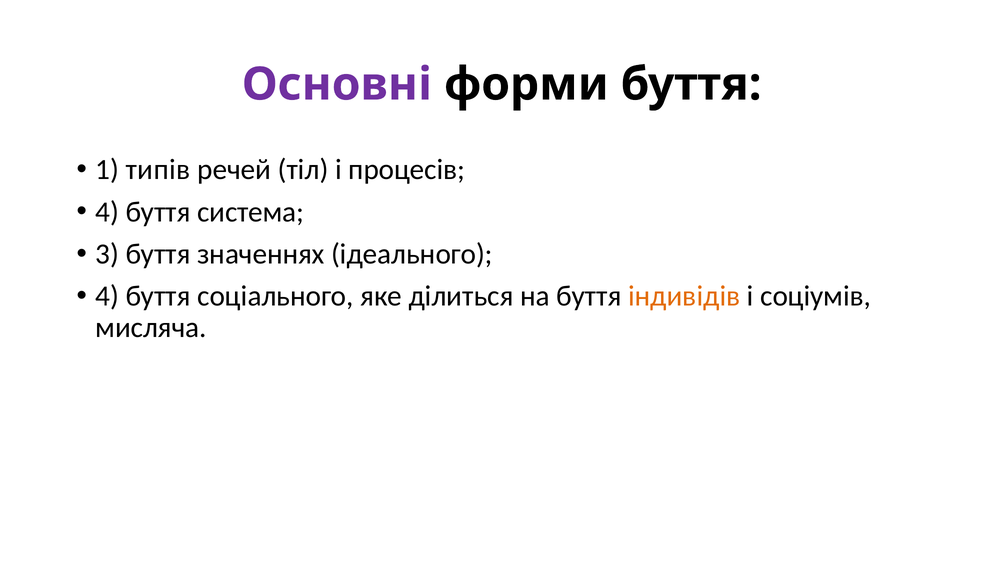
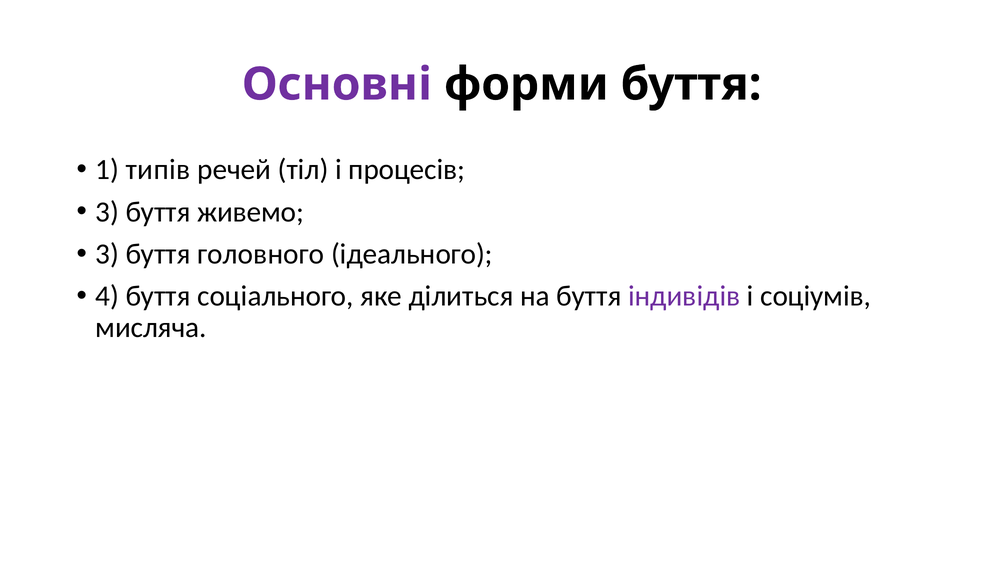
4 at (107, 212): 4 -> 3
система: система -> живемо
значеннях: значеннях -> головного
індивідів colour: orange -> purple
